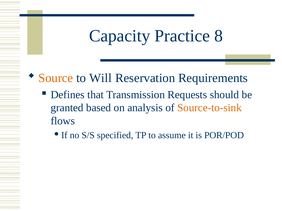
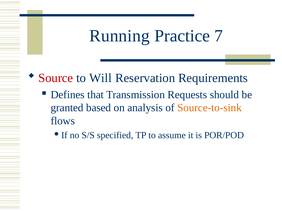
Capacity: Capacity -> Running
8: 8 -> 7
Source colour: orange -> red
